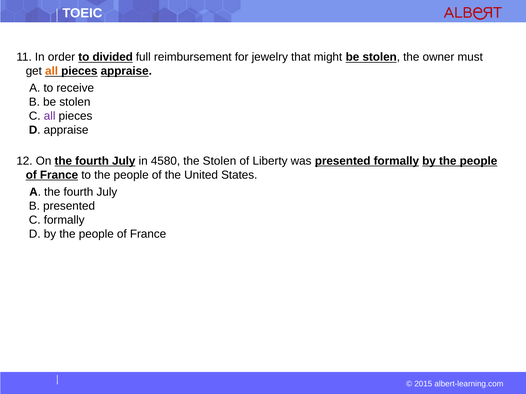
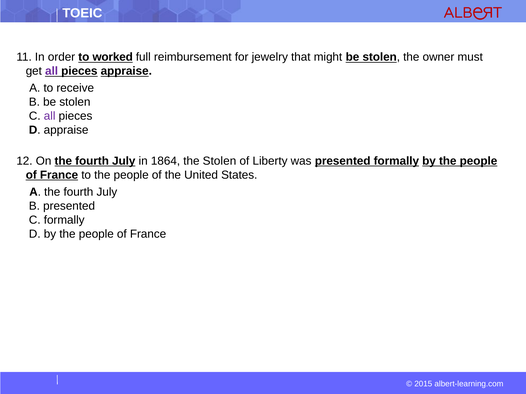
divided: divided -> worked
all at (52, 71) colour: orange -> purple
4580: 4580 -> 1864
